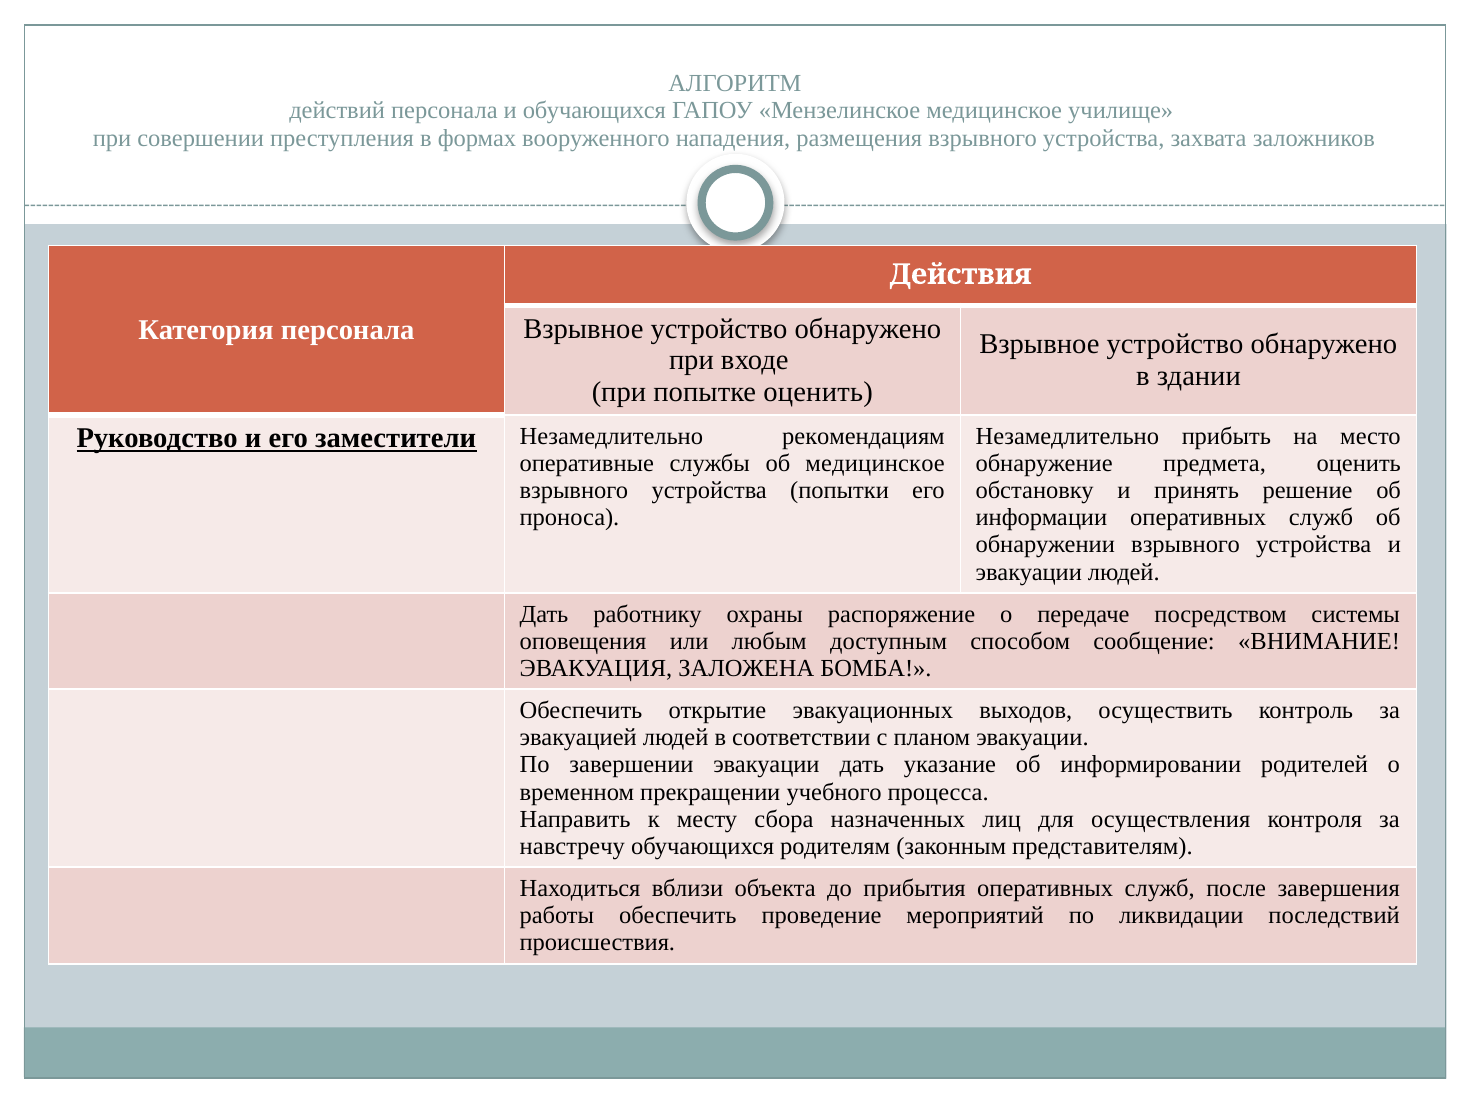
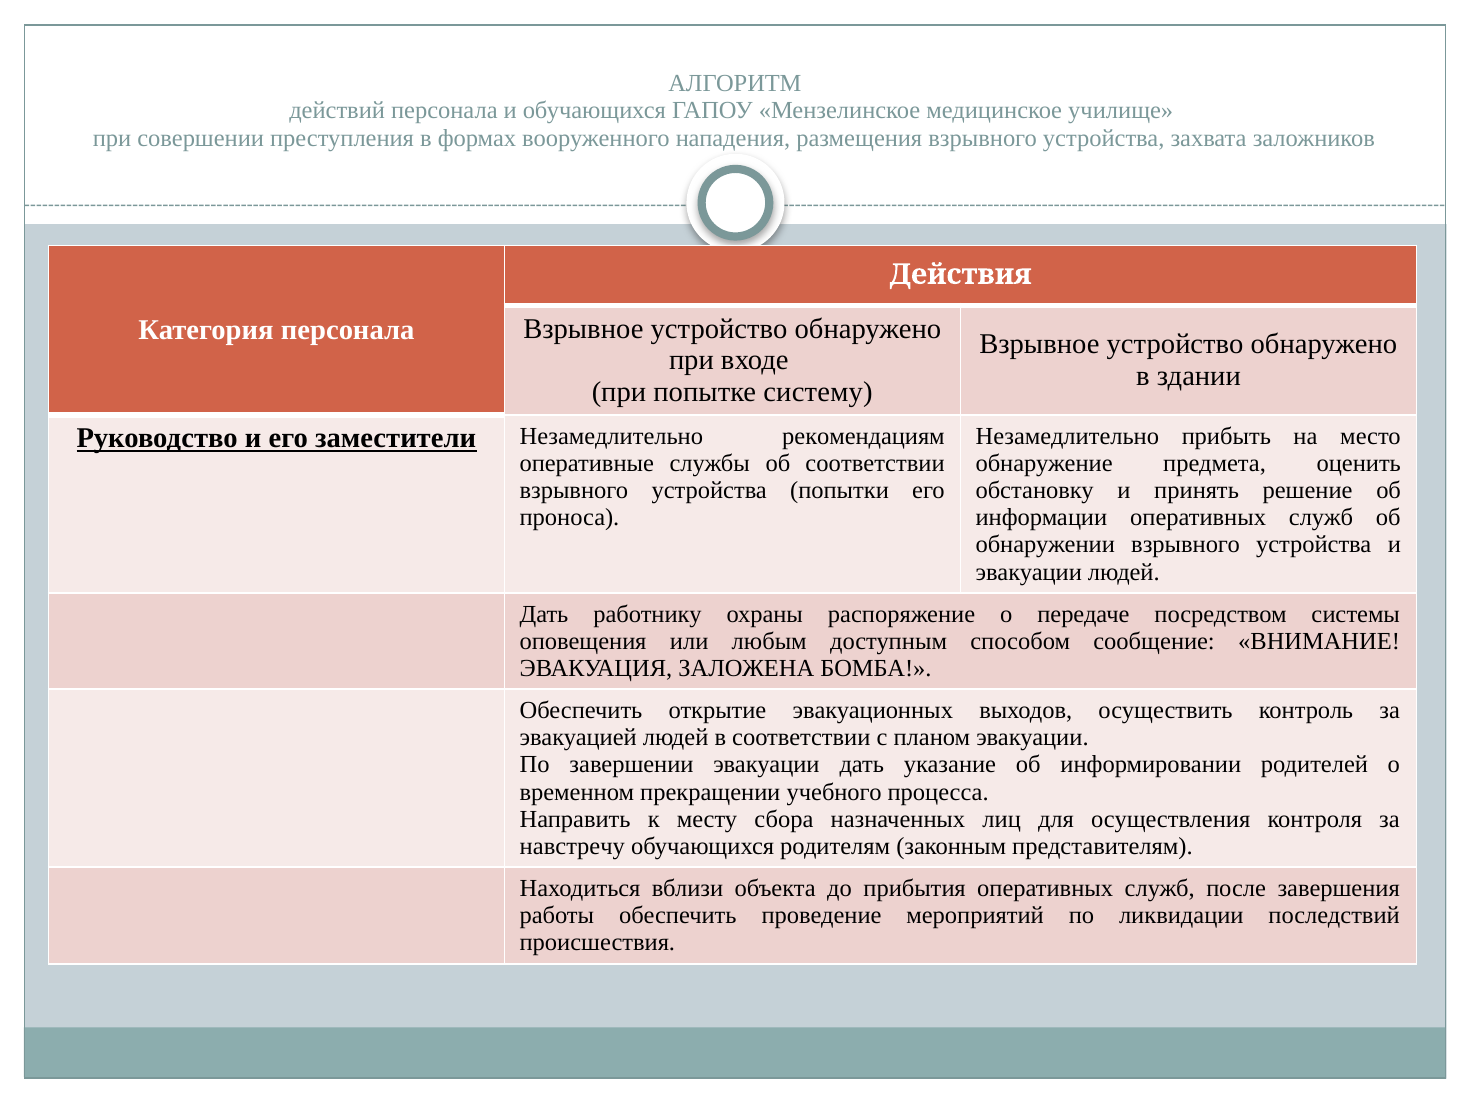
попытке оценить: оценить -> систему
об медицинское: медицинское -> соответствии
